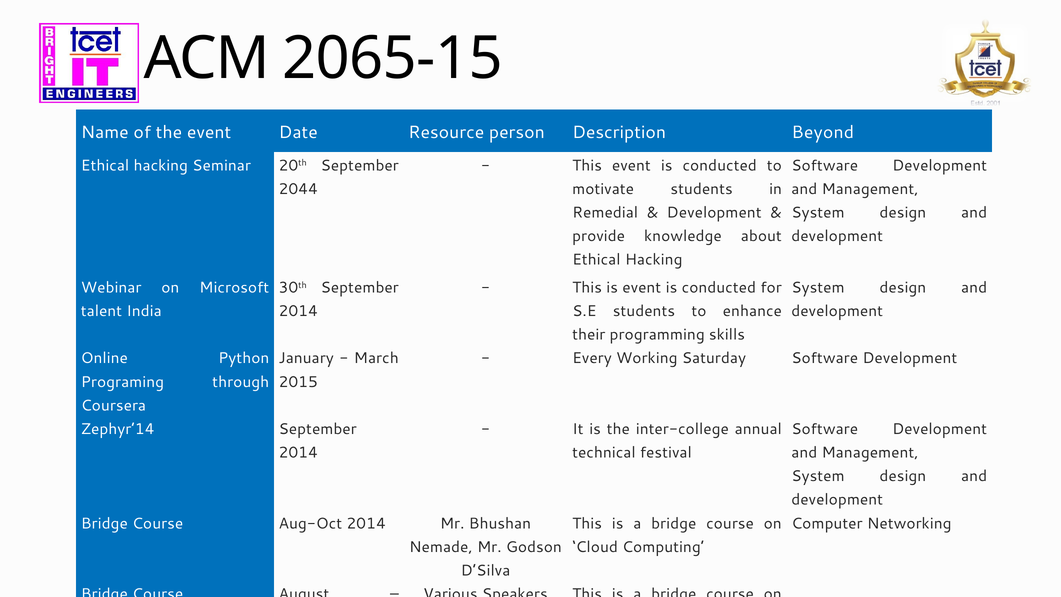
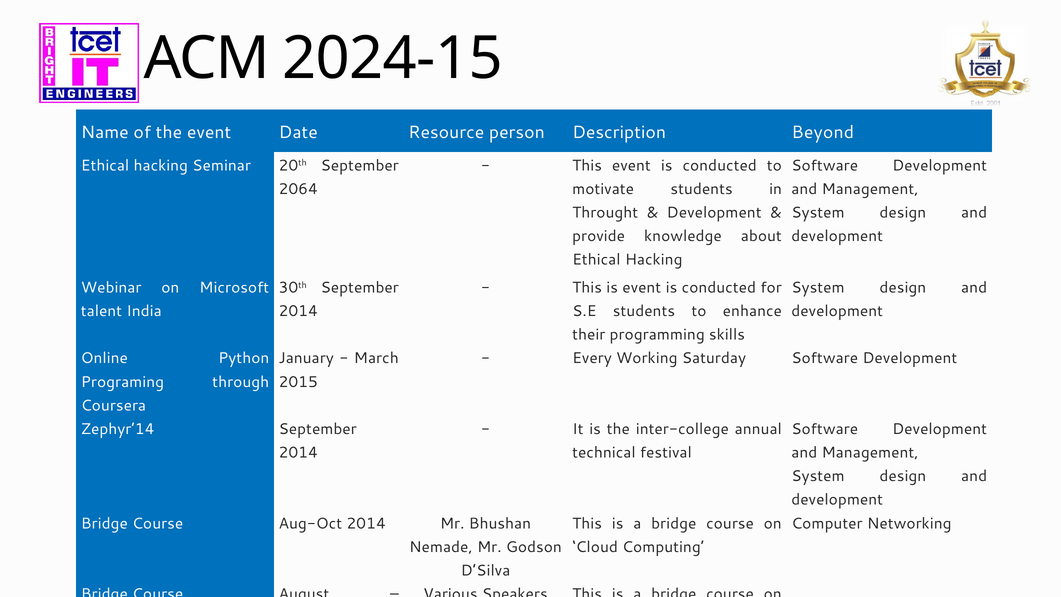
2065-15: 2065-15 -> 2024-15
2044: 2044 -> 2064
Remedial: Remedial -> Throught
